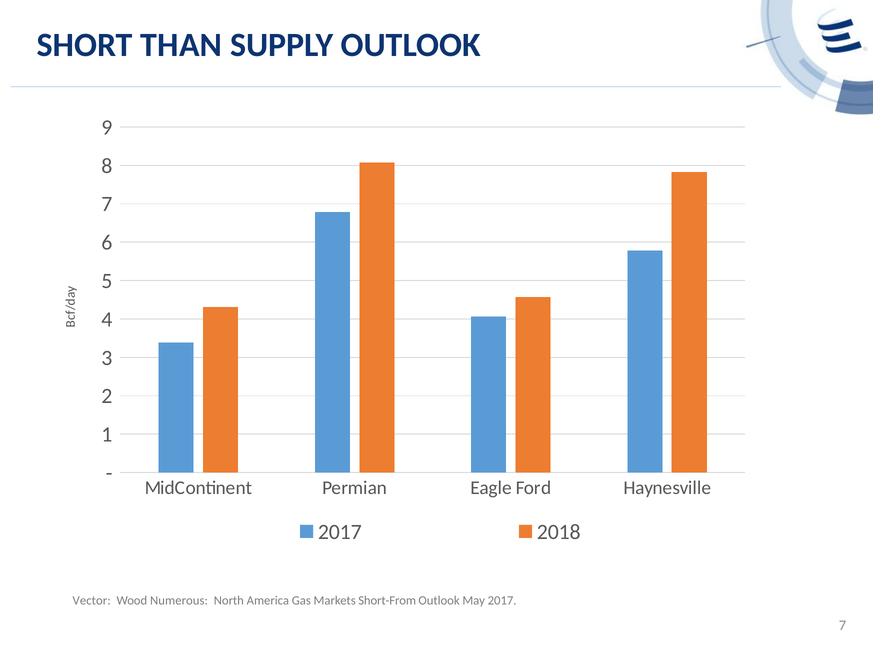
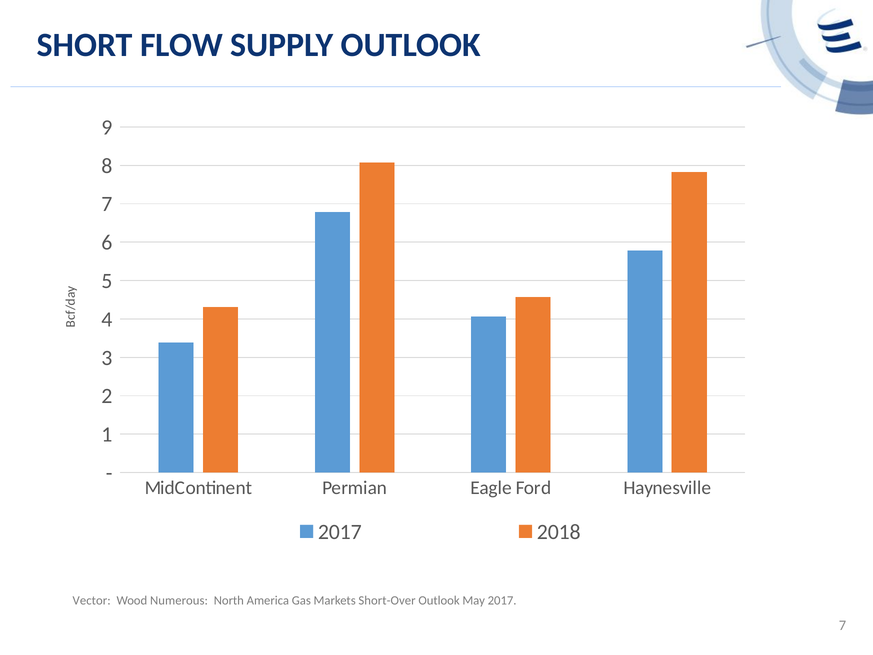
THAN: THAN -> FLOW
Short-From: Short-From -> Short-Over
